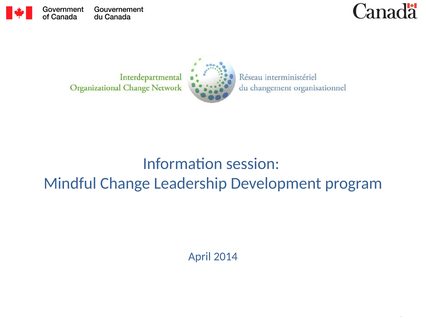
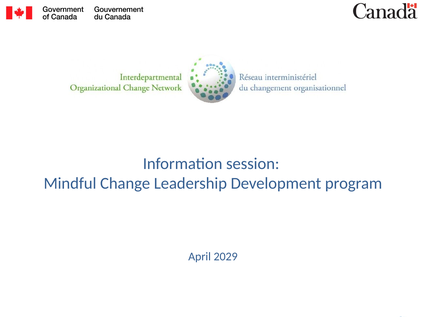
2014: 2014 -> 2029
